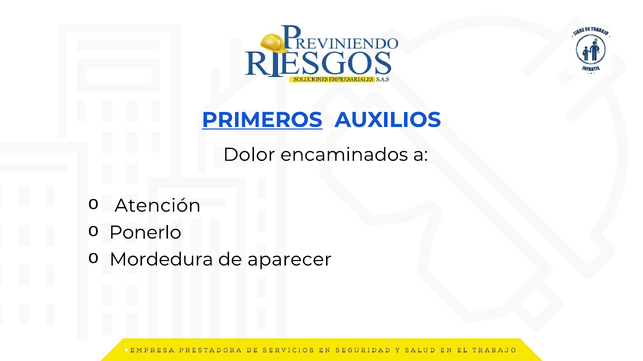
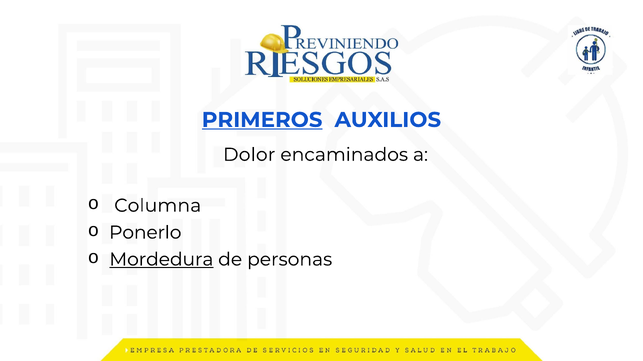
Atención: Atención -> Columna
Mordedura underline: none -> present
aparecer: aparecer -> personas
